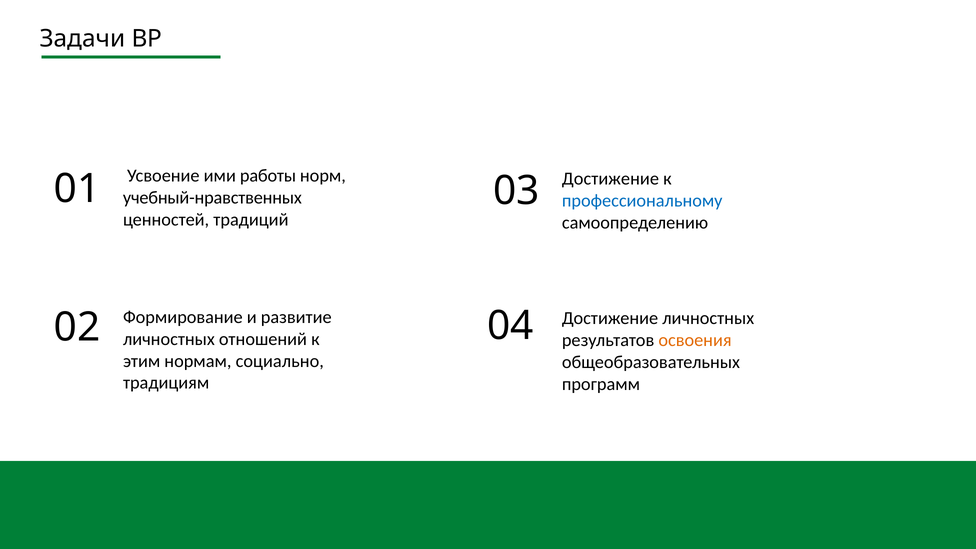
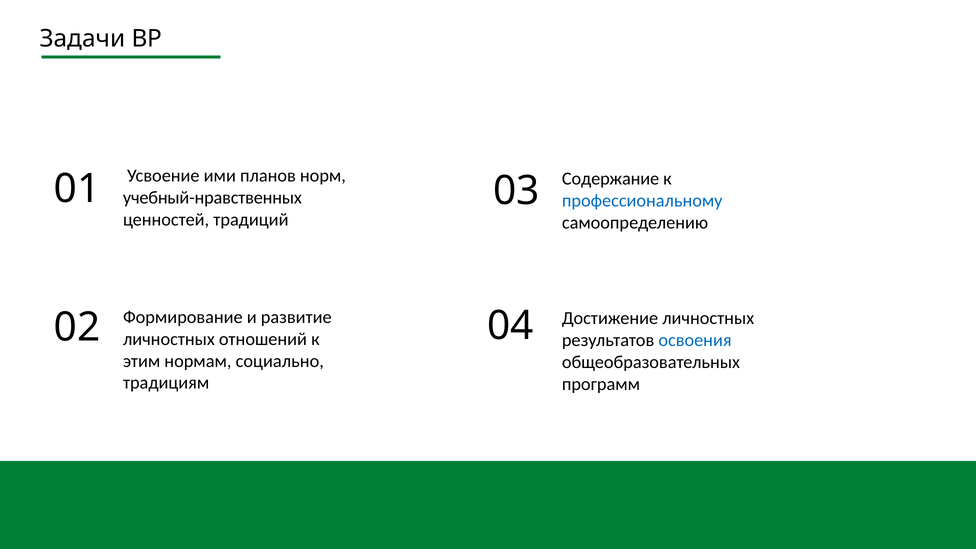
работы: работы -> планов
Достижение at (610, 179): Достижение -> Содержание
освоения colour: orange -> blue
